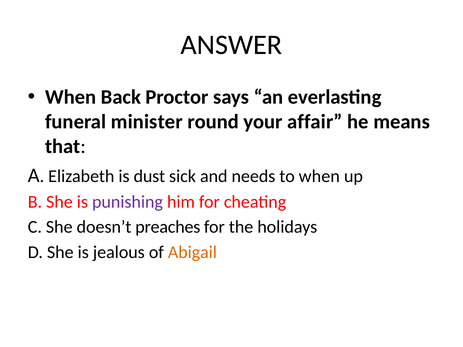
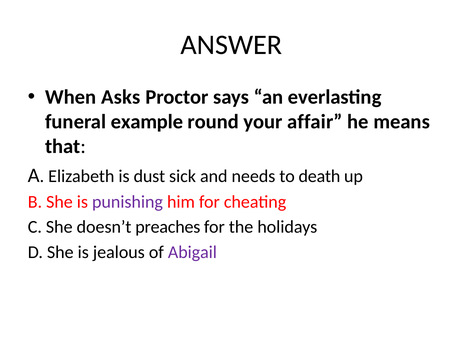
Back: Back -> Asks
minister: minister -> example
to when: when -> death
Abigail colour: orange -> purple
